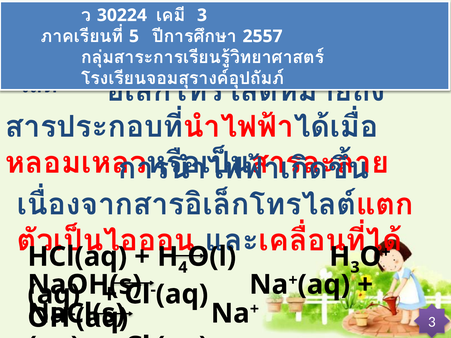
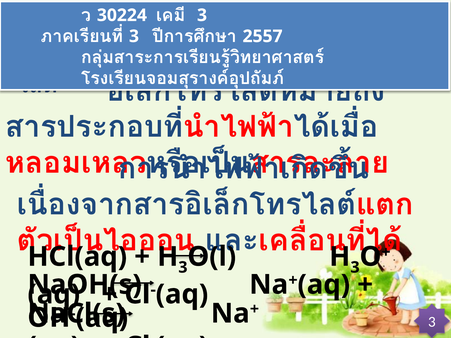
5 at (134, 36): 5 -> 3
4 at (183, 268): 4 -> 3
